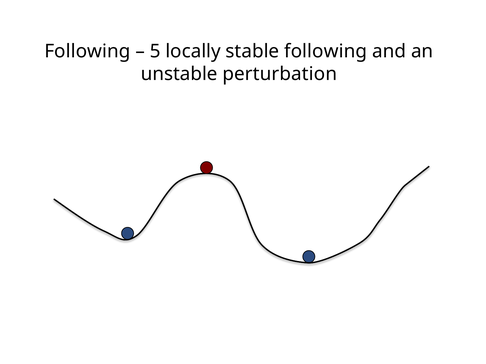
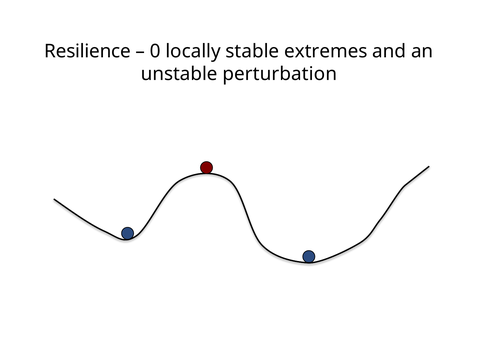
Following at (87, 51): Following -> Resilience
5: 5 -> 0
stable following: following -> extremes
